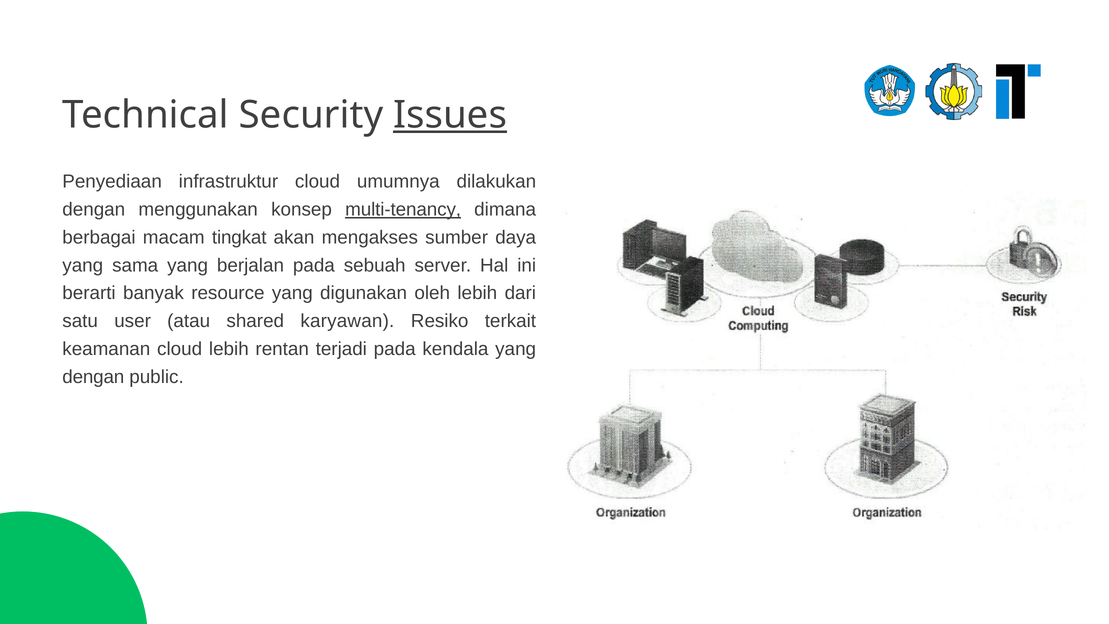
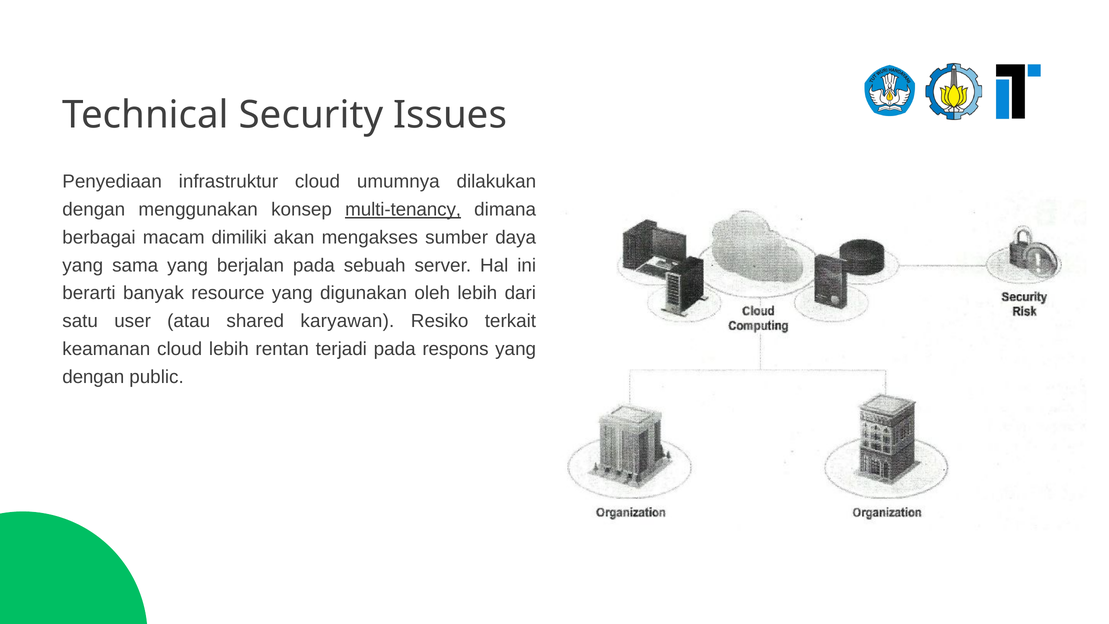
Issues underline: present -> none
tingkat: tingkat -> dimiliki
kendala: kendala -> respons
